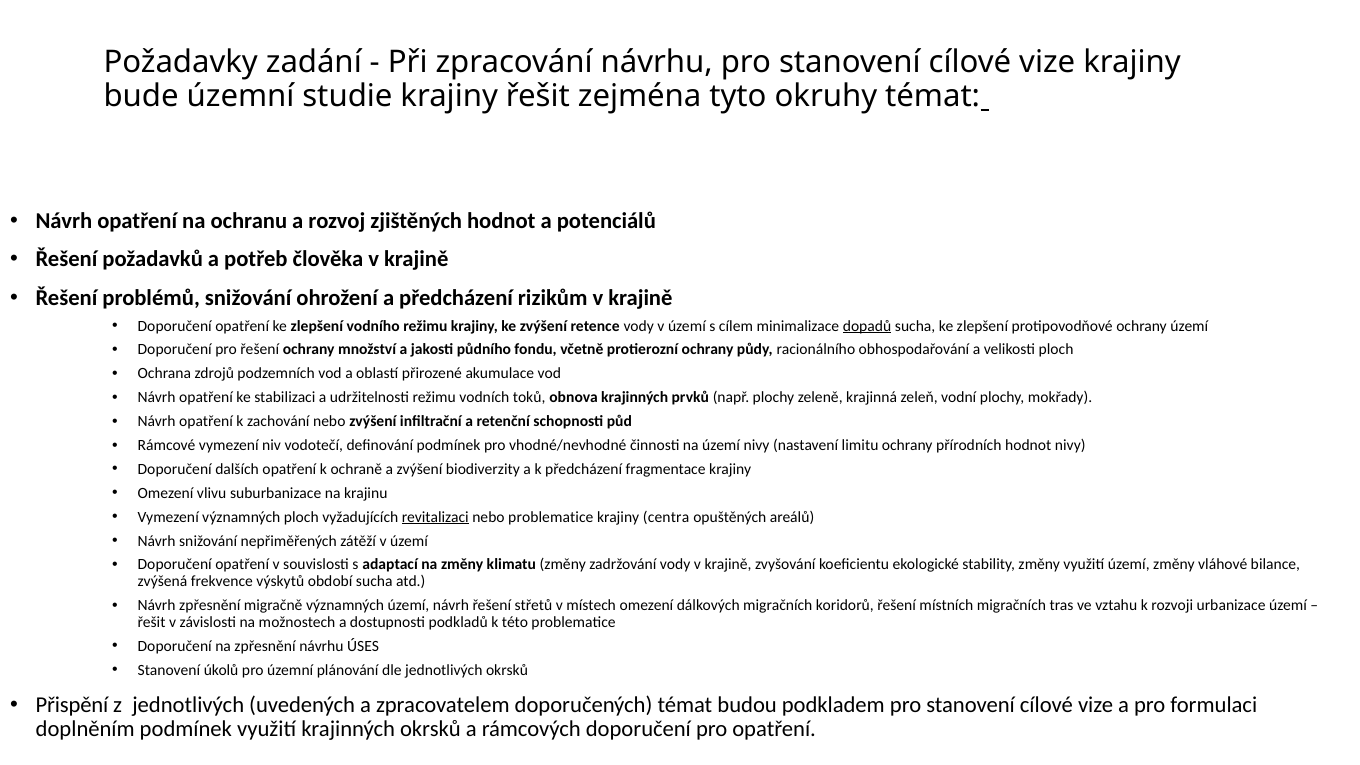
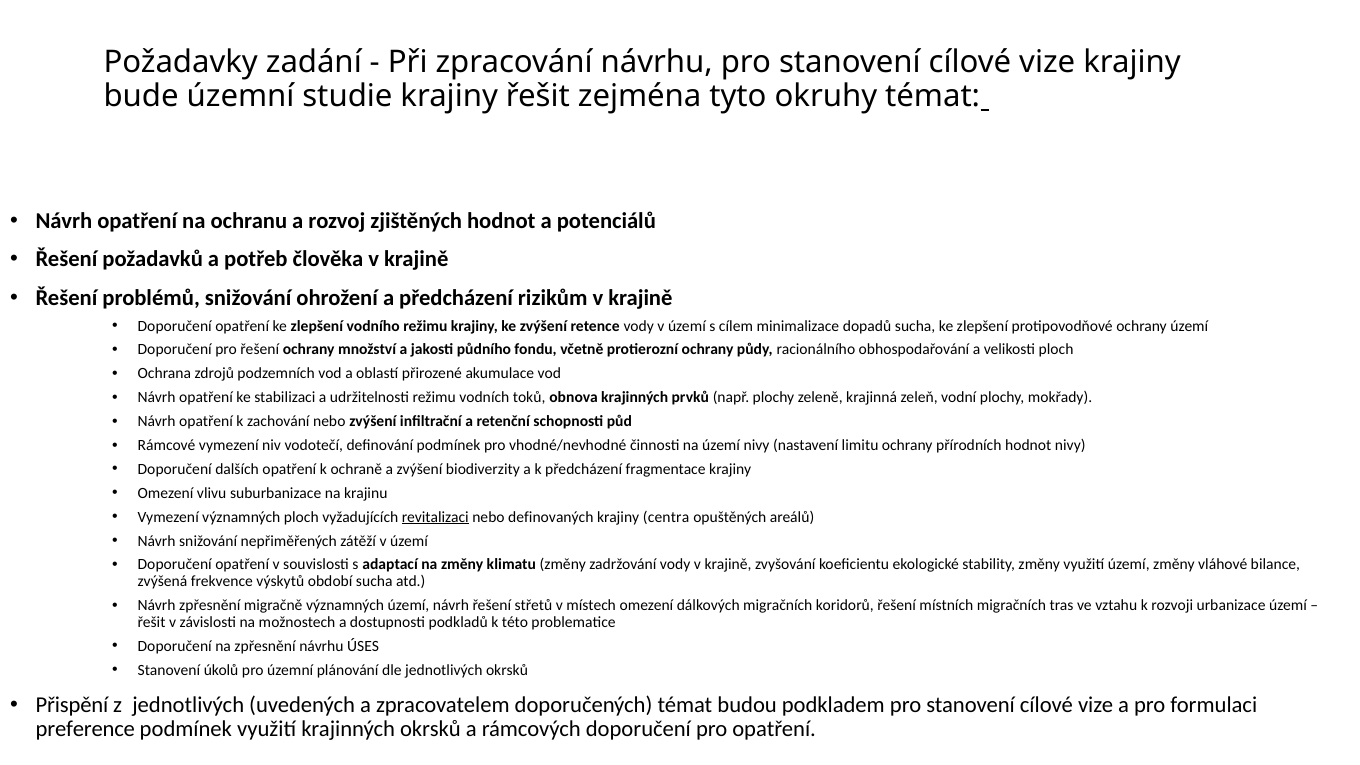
dopadů underline: present -> none
nebo problematice: problematice -> definovaných
doplněním: doplněním -> preference
